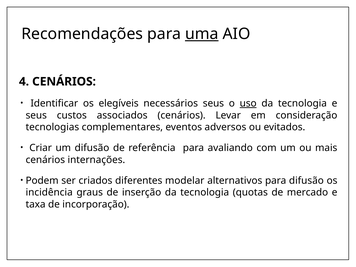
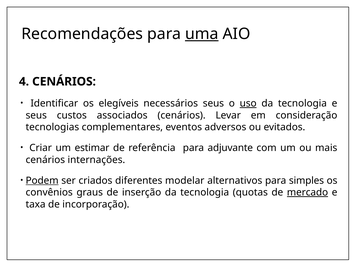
um difusão: difusão -> estimar
avaliando: avaliando -> adjuvante
Podem underline: none -> present
para difusão: difusão -> simples
incidência: incidência -> convênios
mercado underline: none -> present
